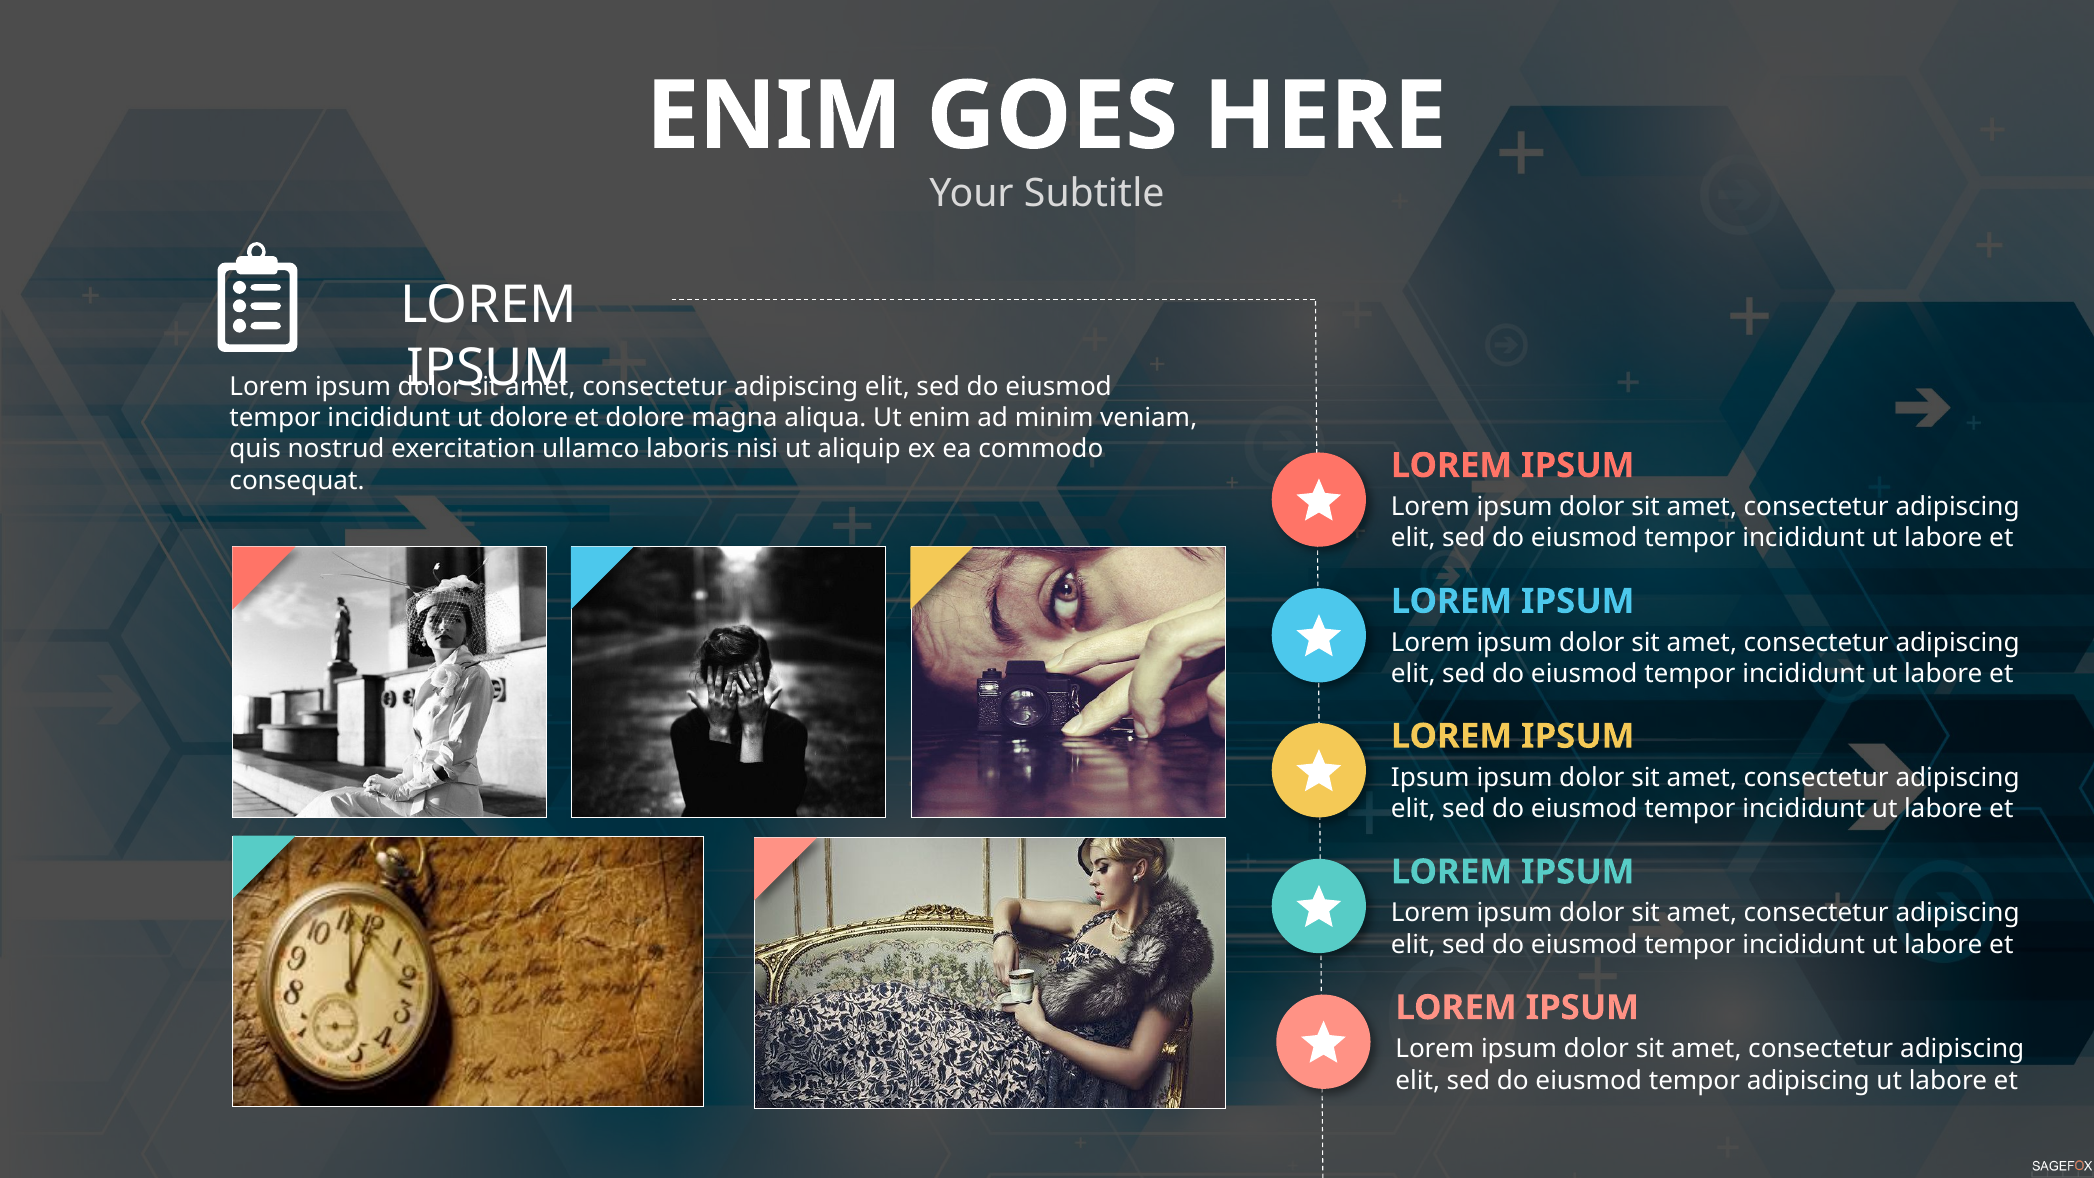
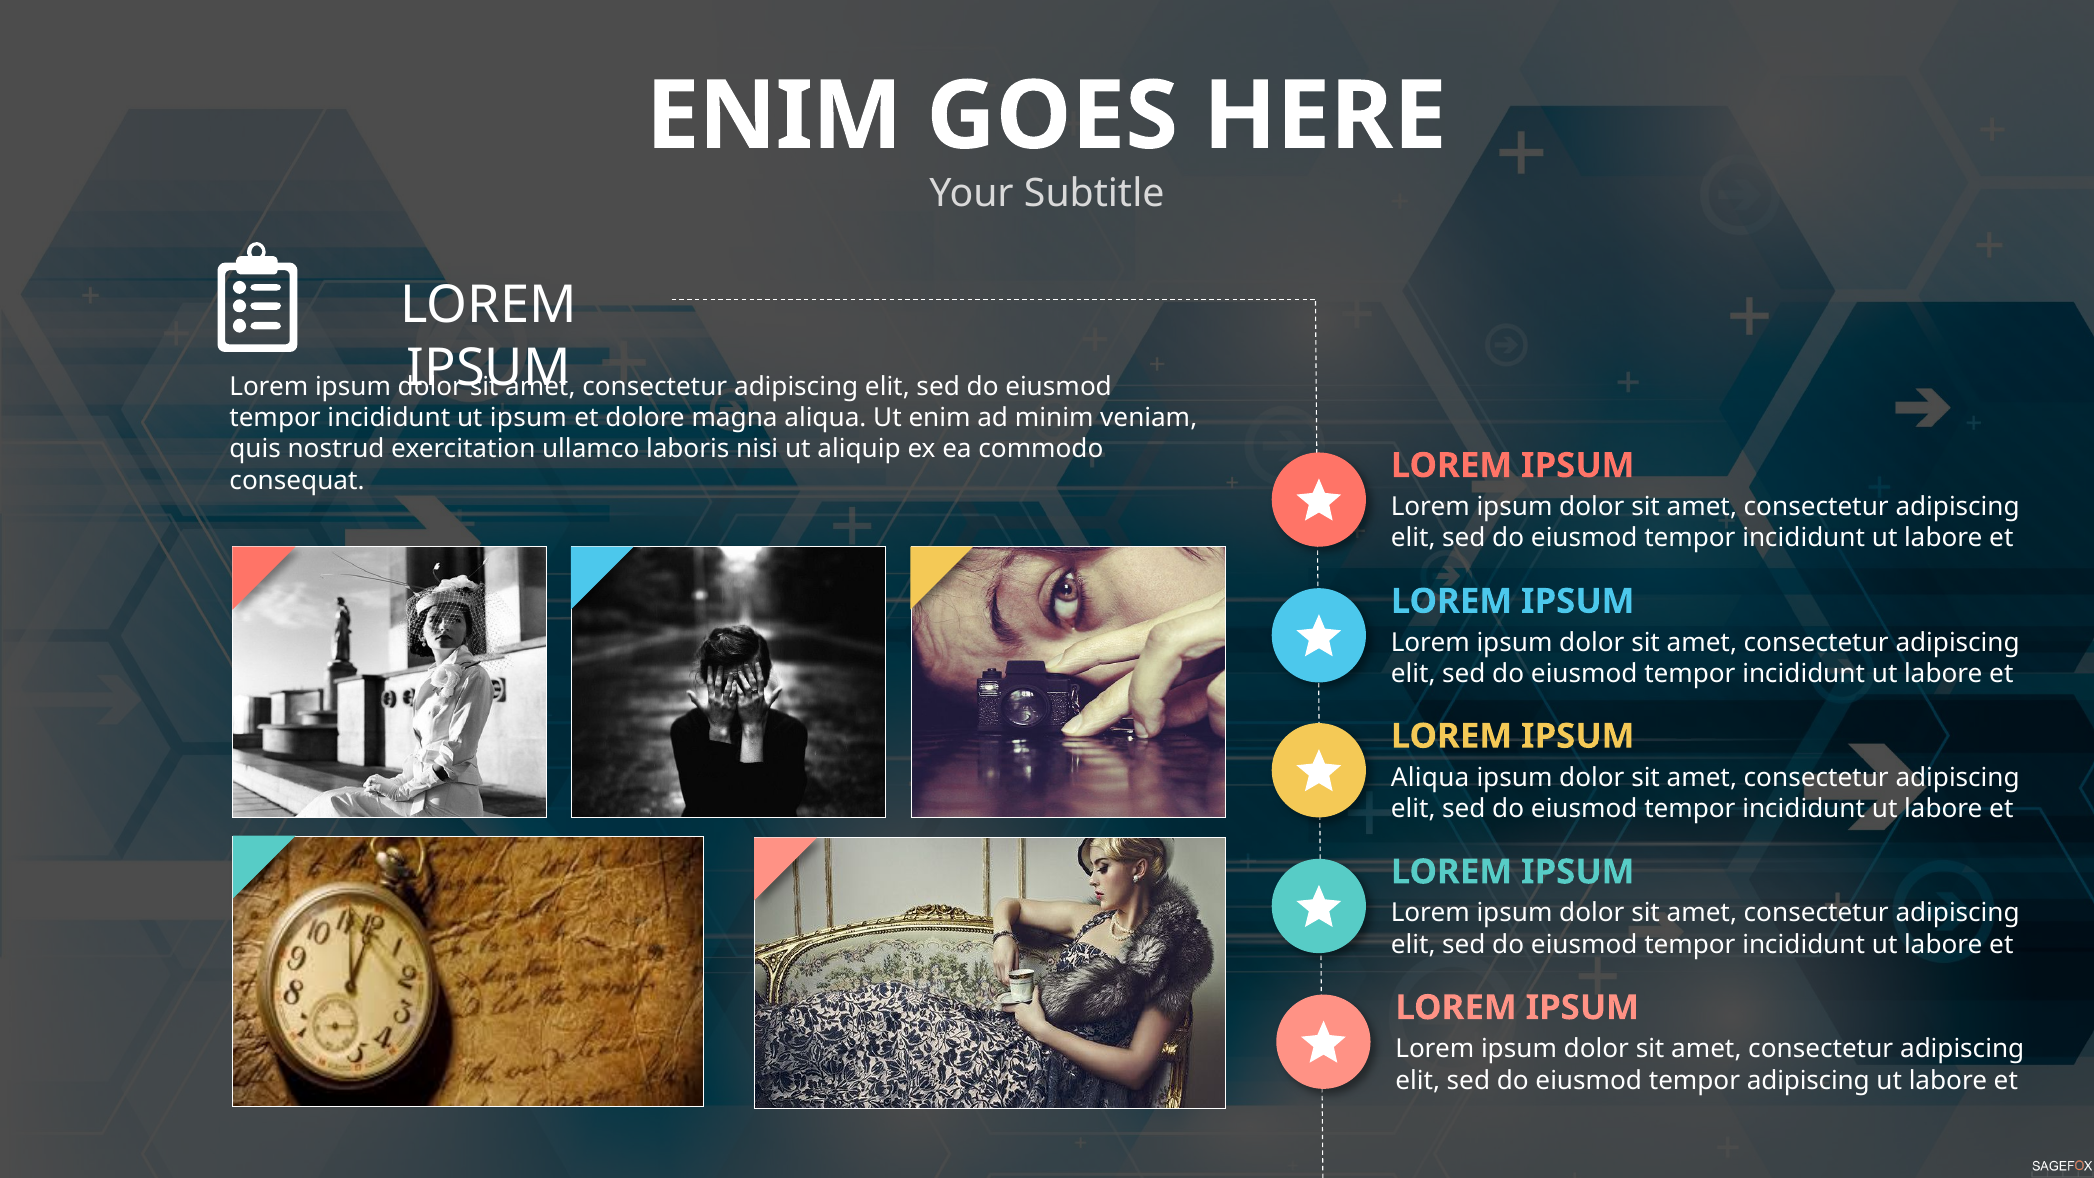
ut dolore: dolore -> ipsum
Ipsum at (1430, 777): Ipsum -> Aliqua
